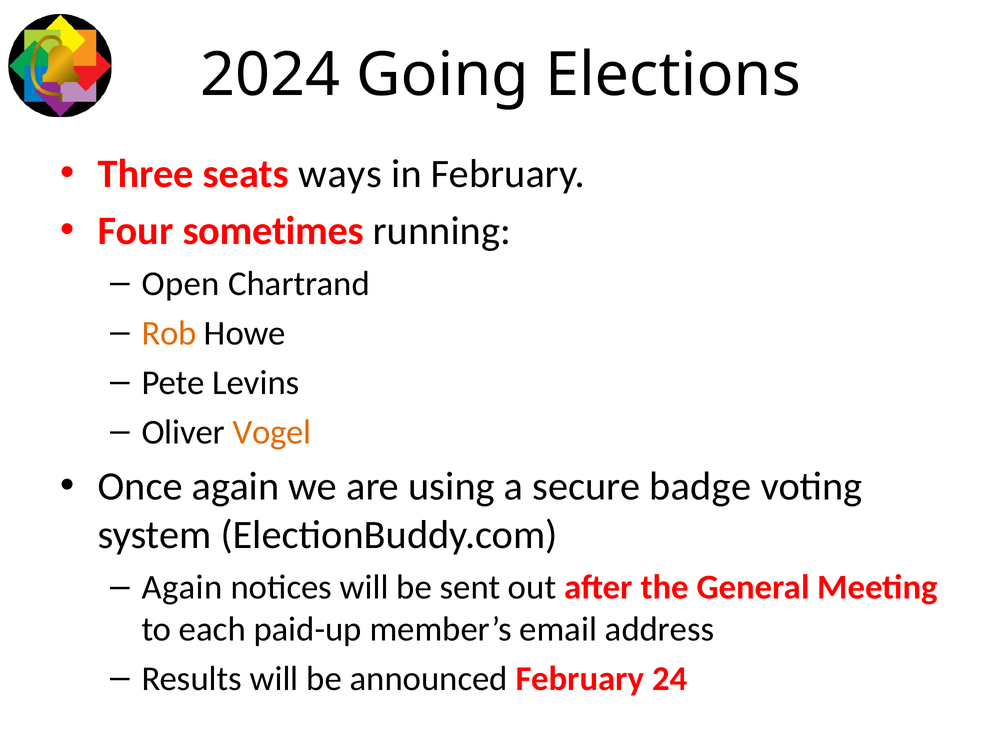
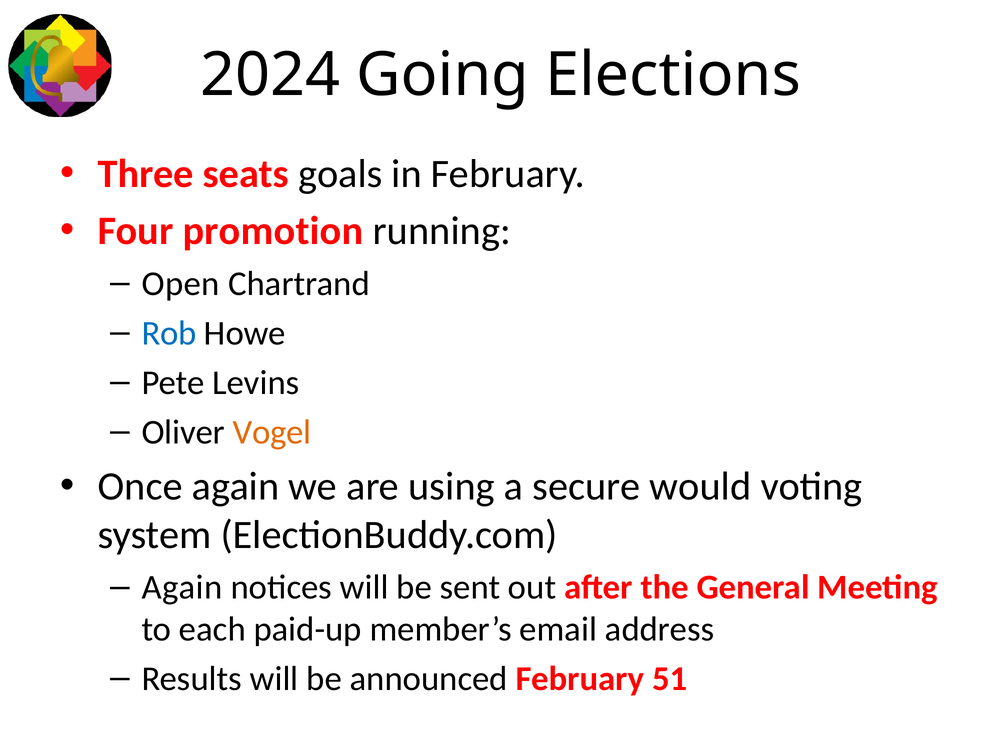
ways: ways -> goals
sometimes: sometimes -> promotion
Rob colour: orange -> blue
badge: badge -> would
24: 24 -> 51
